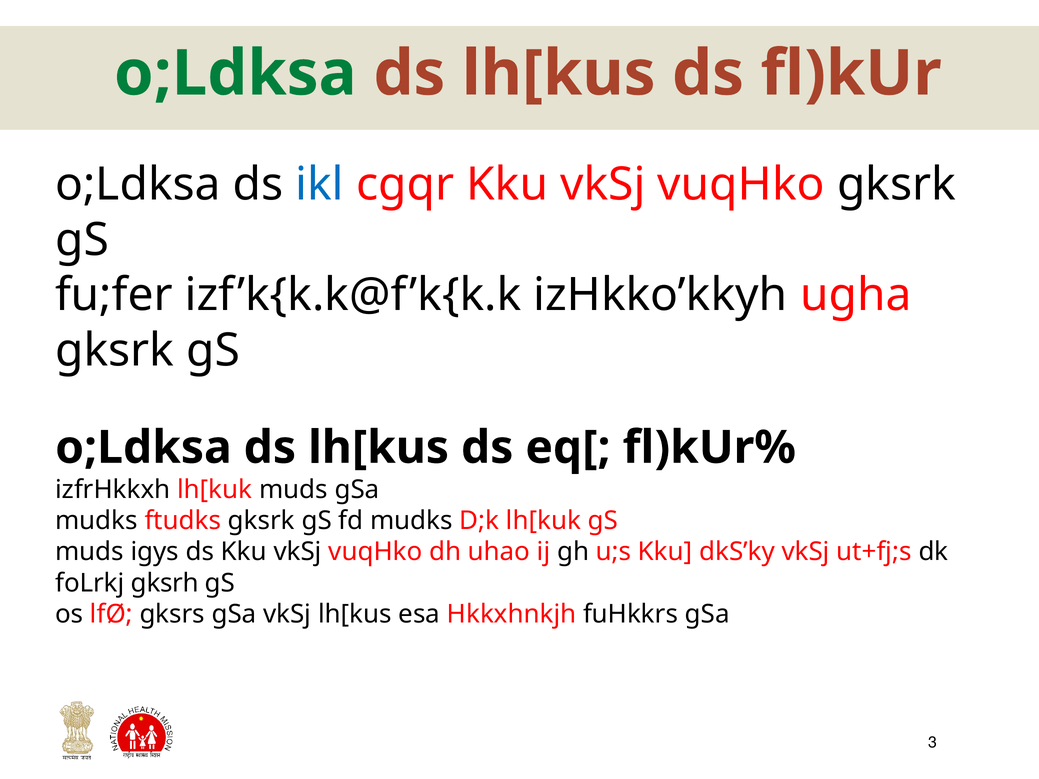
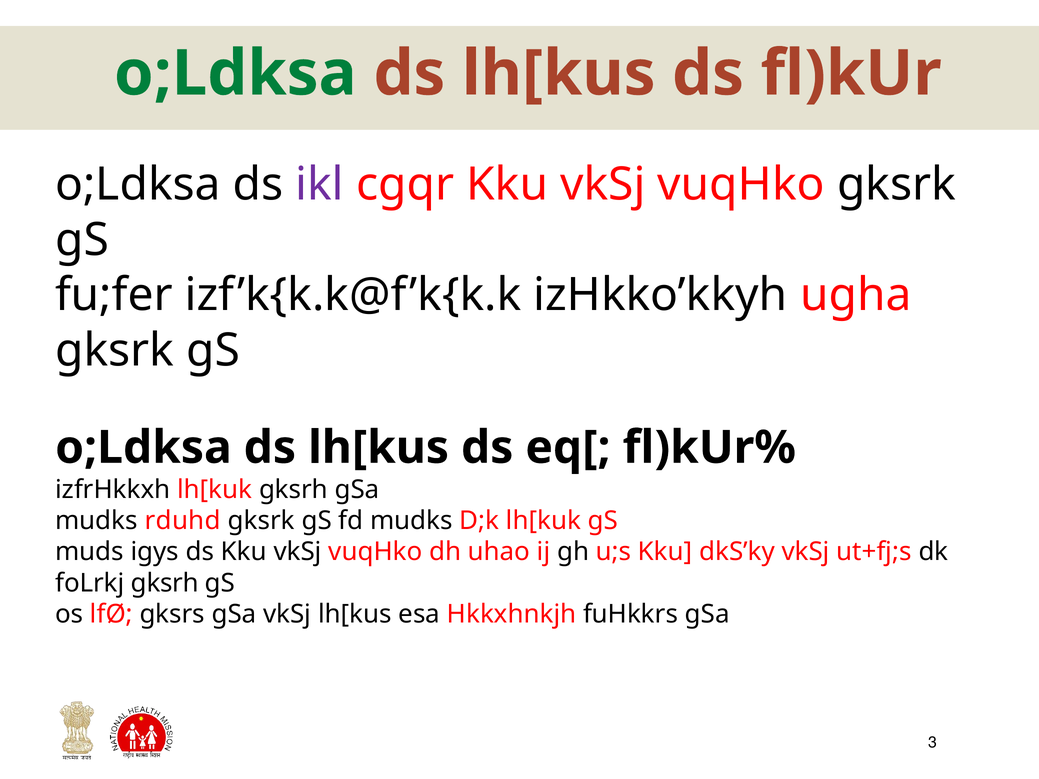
ikl colour: blue -> purple
lh[kuk muds: muds -> gksrh
ftudks: ftudks -> rduhd
